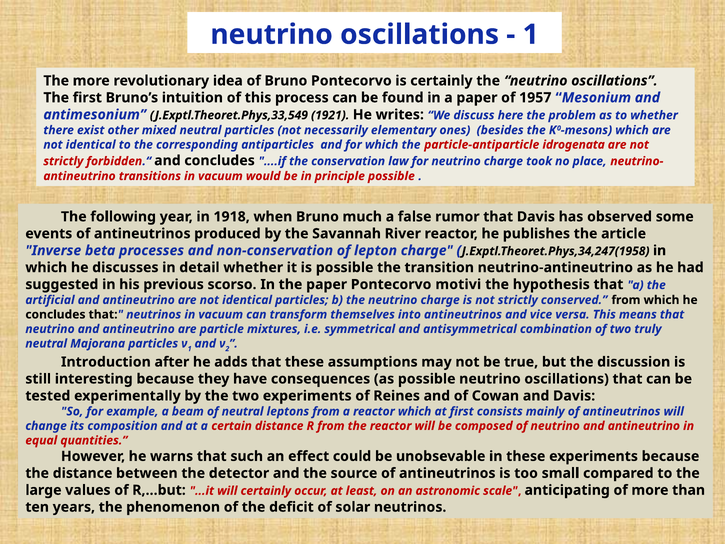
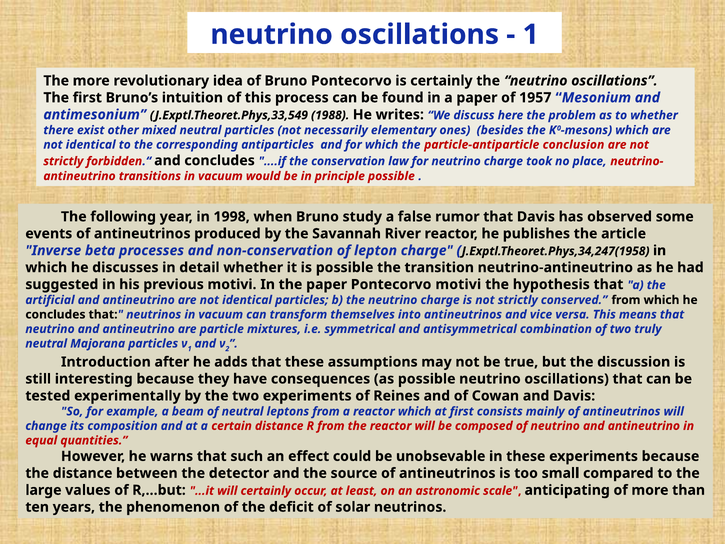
1921: 1921 -> 1988
idrogenata: idrogenata -> conclusion
1918: 1918 -> 1998
much: much -> study
previous scorso: scorso -> motivi
